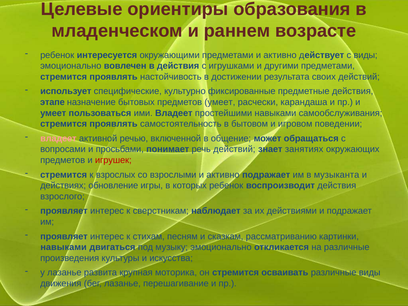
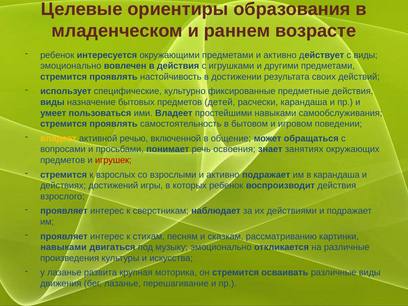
этапе at (52, 102): этапе -> виды
предметов умеет: умеет -> детей
владеет at (58, 138) colour: pink -> yellow
речь действий: действий -> освоения
в музыканта: музыканта -> карандаша
обновление: обновление -> достижений
